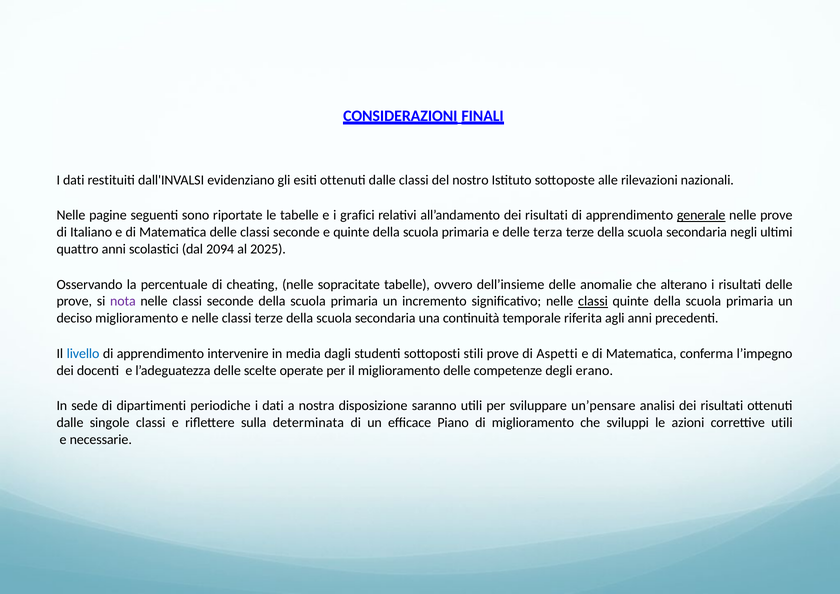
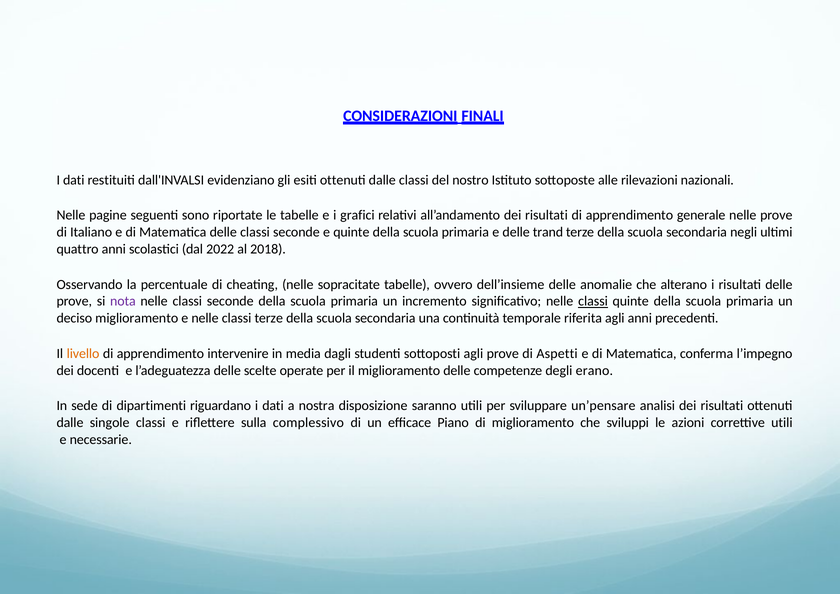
generale underline: present -> none
terza: terza -> trand
2094: 2094 -> 2022
2025: 2025 -> 2018
livello colour: blue -> orange
sottoposti stili: stili -> agli
periodiche: periodiche -> riguardano
determinata: determinata -> complessivo
